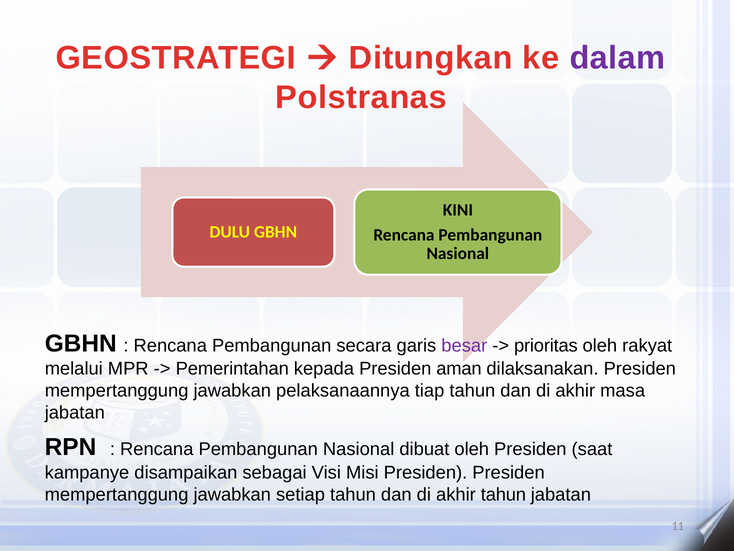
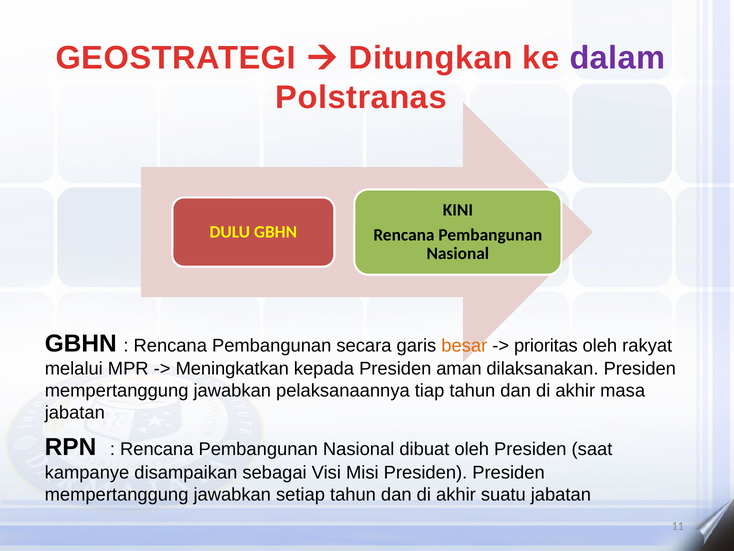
besar colour: purple -> orange
Pemerintahan: Pemerintahan -> Meningkatkan
akhir tahun: tahun -> suatu
